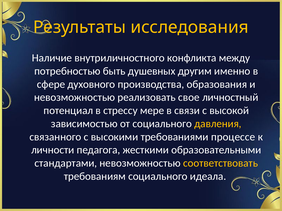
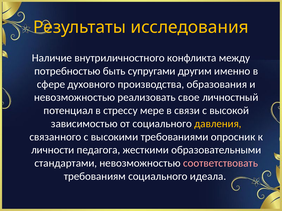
душевных: душевных -> супругами
процессе: процессе -> опросник
соответствовать colour: yellow -> pink
